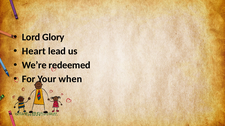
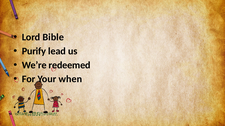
Glory: Glory -> Bible
Heart: Heart -> Purify
